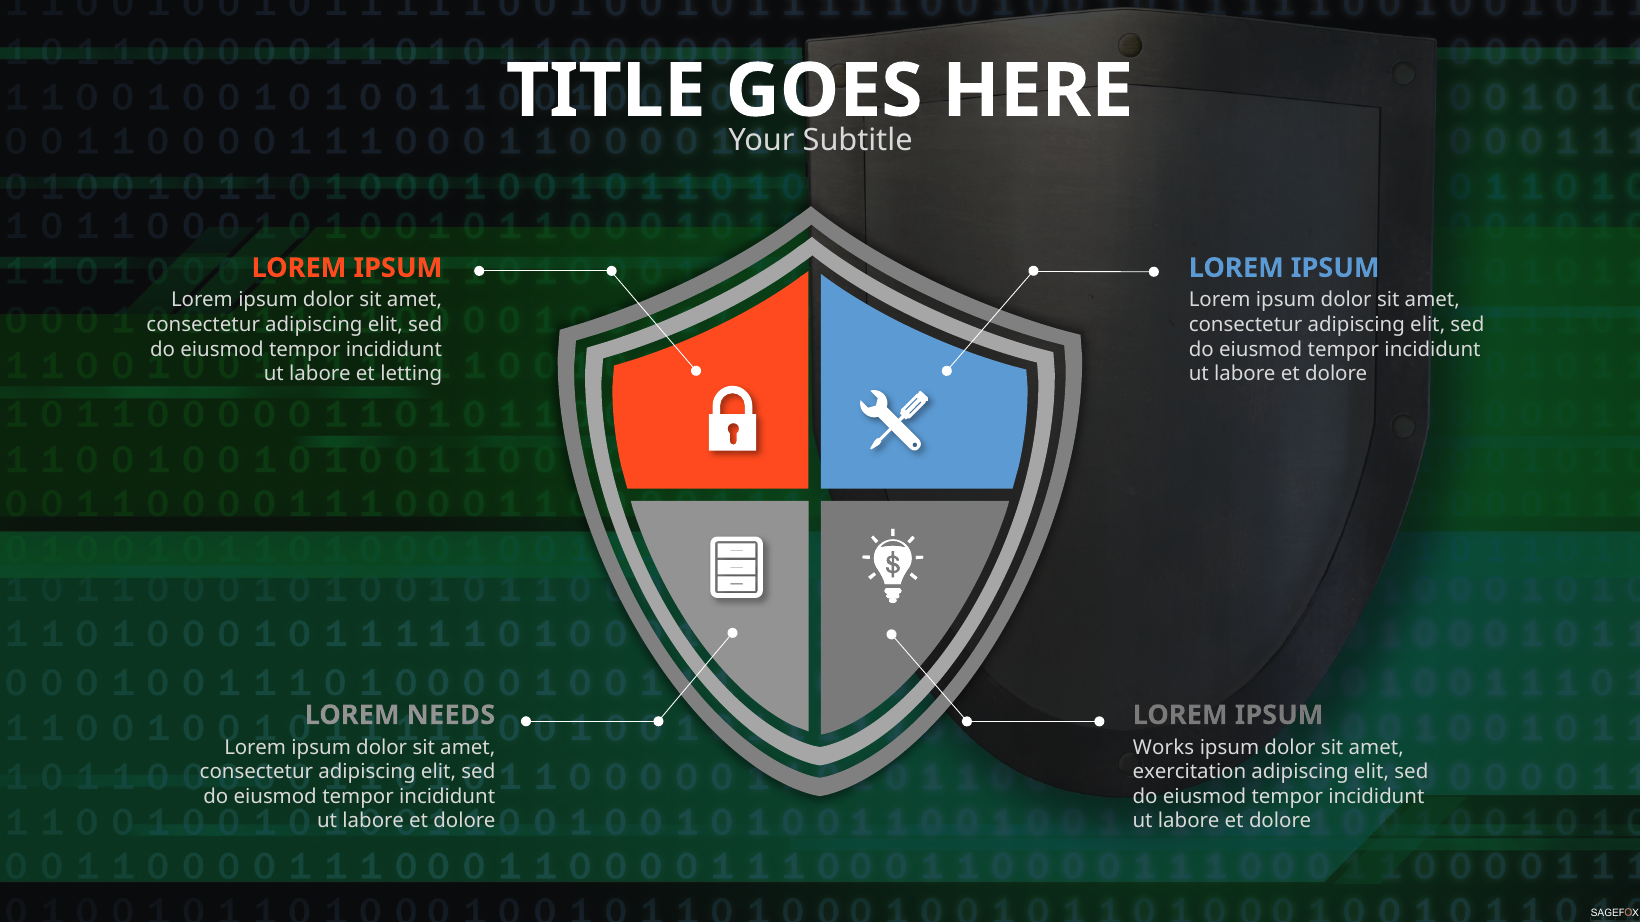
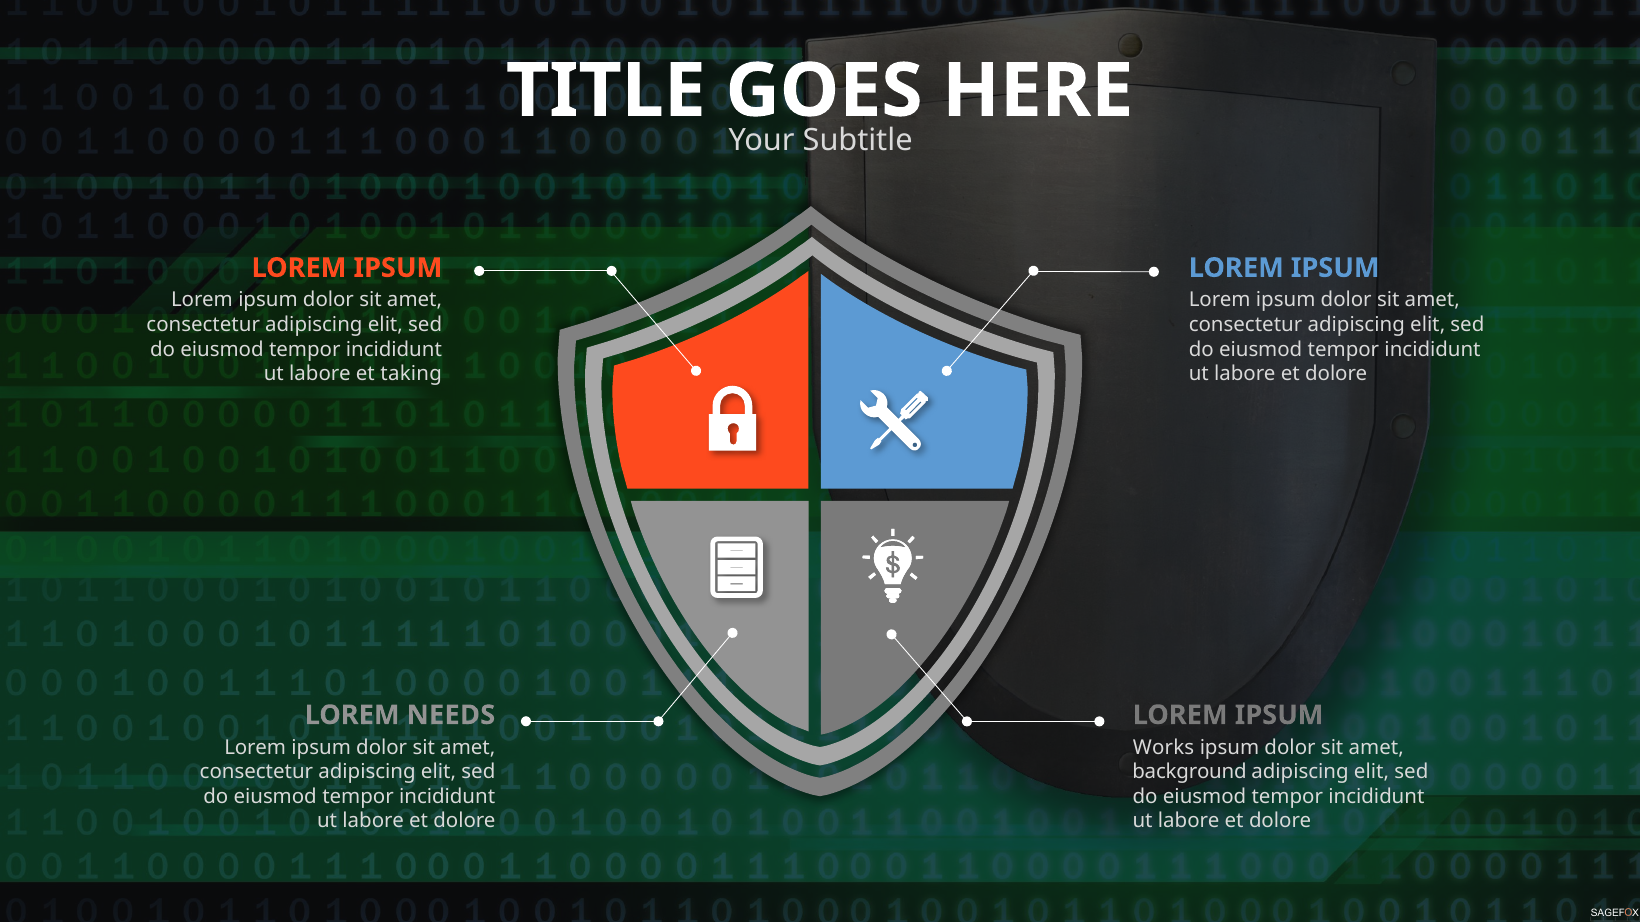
letting: letting -> taking
exercitation: exercitation -> background
